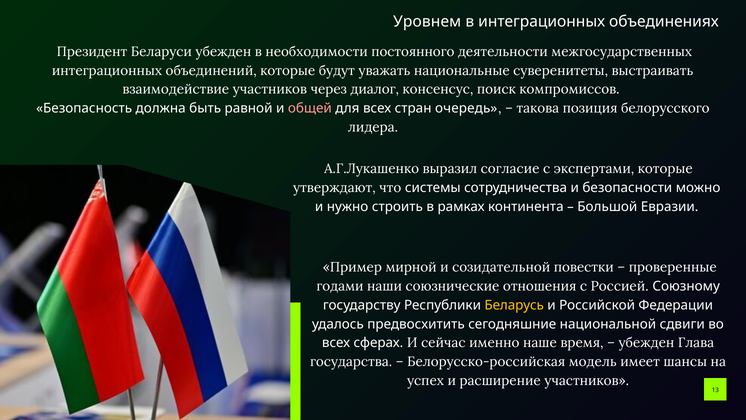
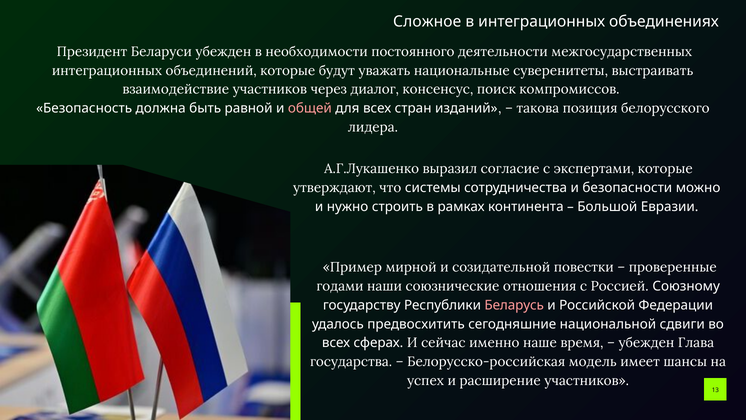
Уровнем: Уровнем -> Сложное
очередь: очередь -> изданий
Беларусь colour: yellow -> pink
